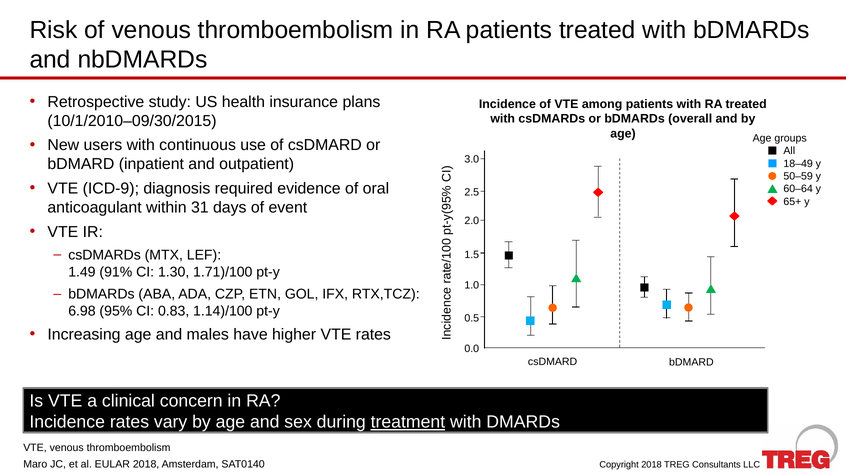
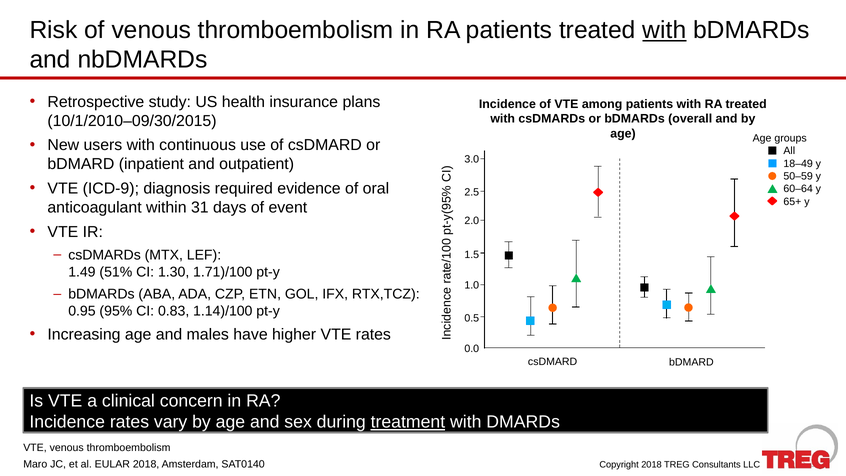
with at (664, 30) underline: none -> present
91%: 91% -> 51%
6.98: 6.98 -> 0.95
